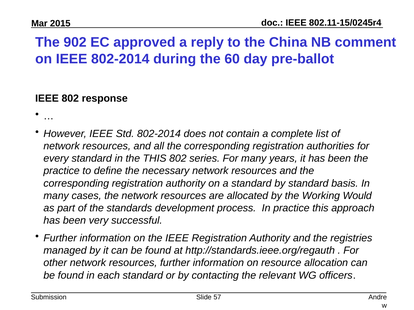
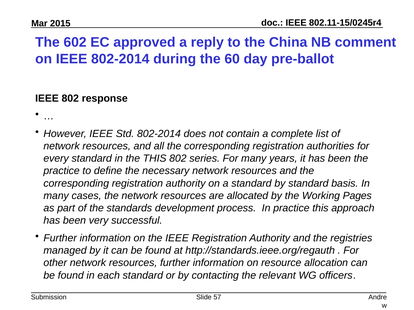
902: 902 -> 602
Would: Would -> Pages
